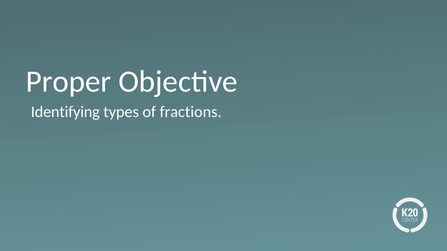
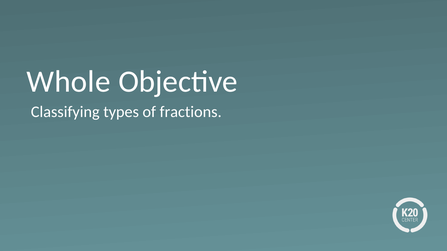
Proper: Proper -> Whole
Identifying: Identifying -> Classifying
